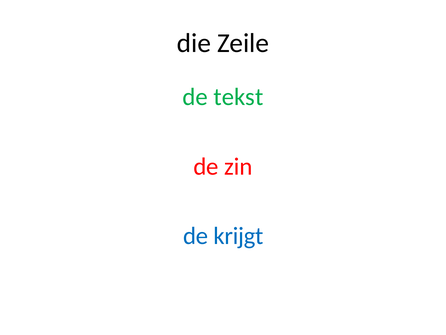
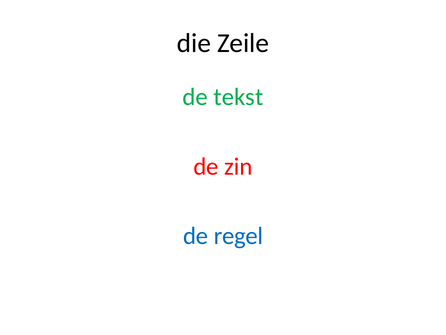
krijgt: krijgt -> regel
